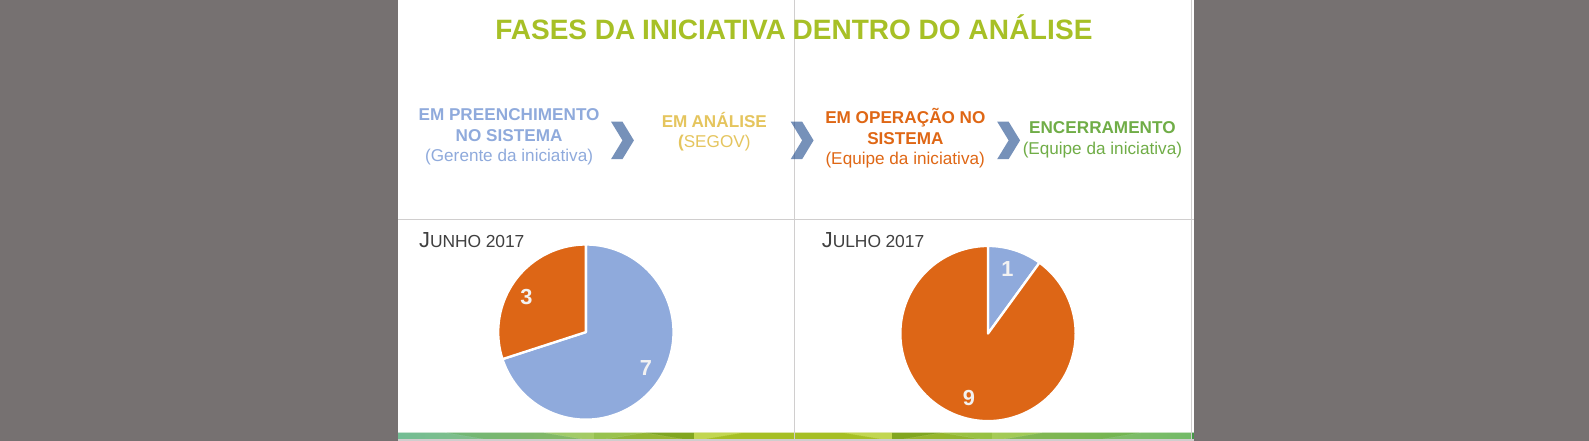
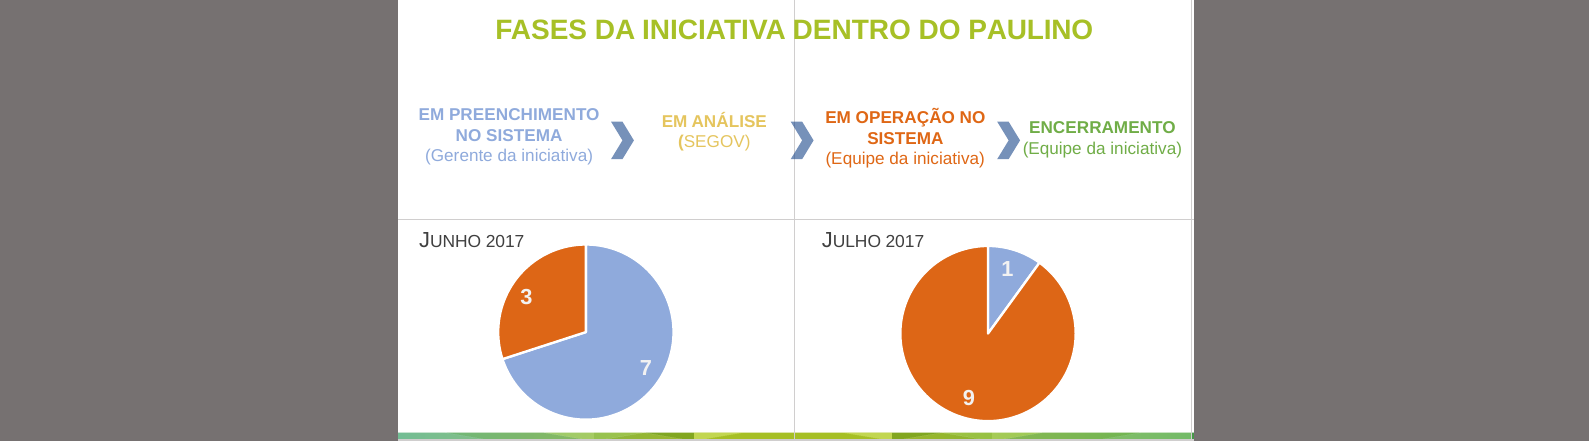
DO ANÁLISE: ANÁLISE -> PAULINO
